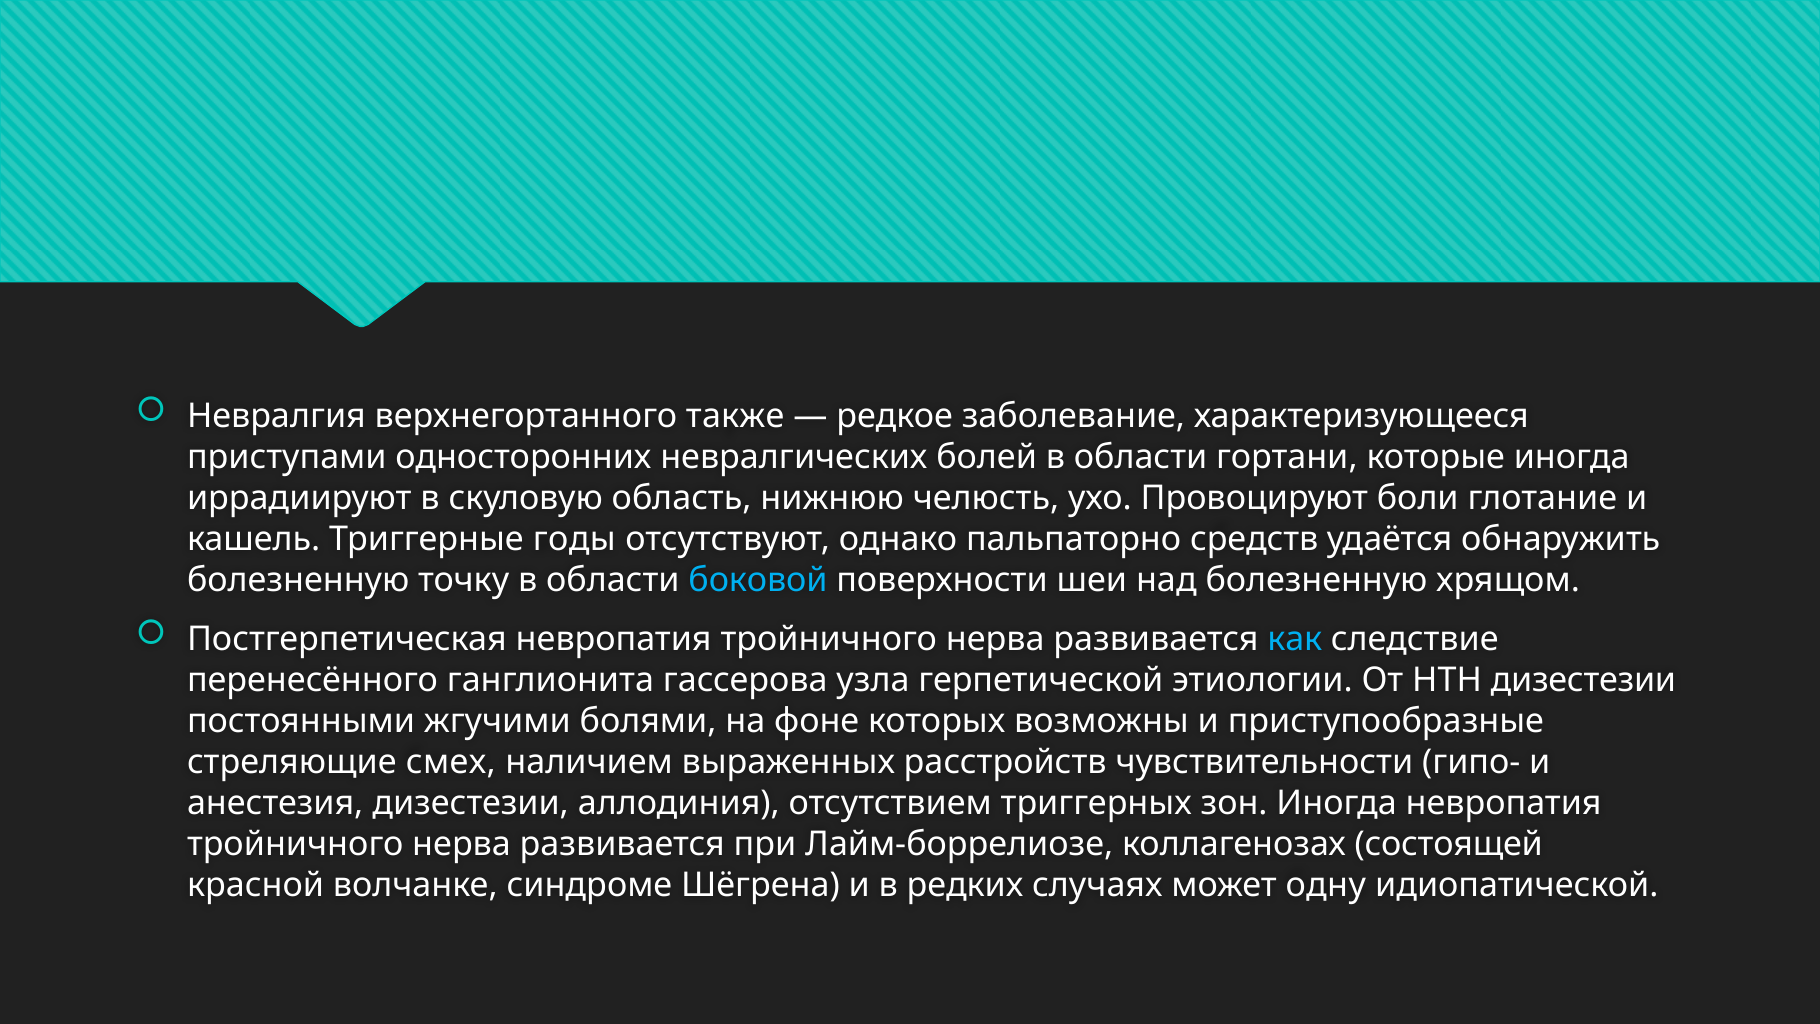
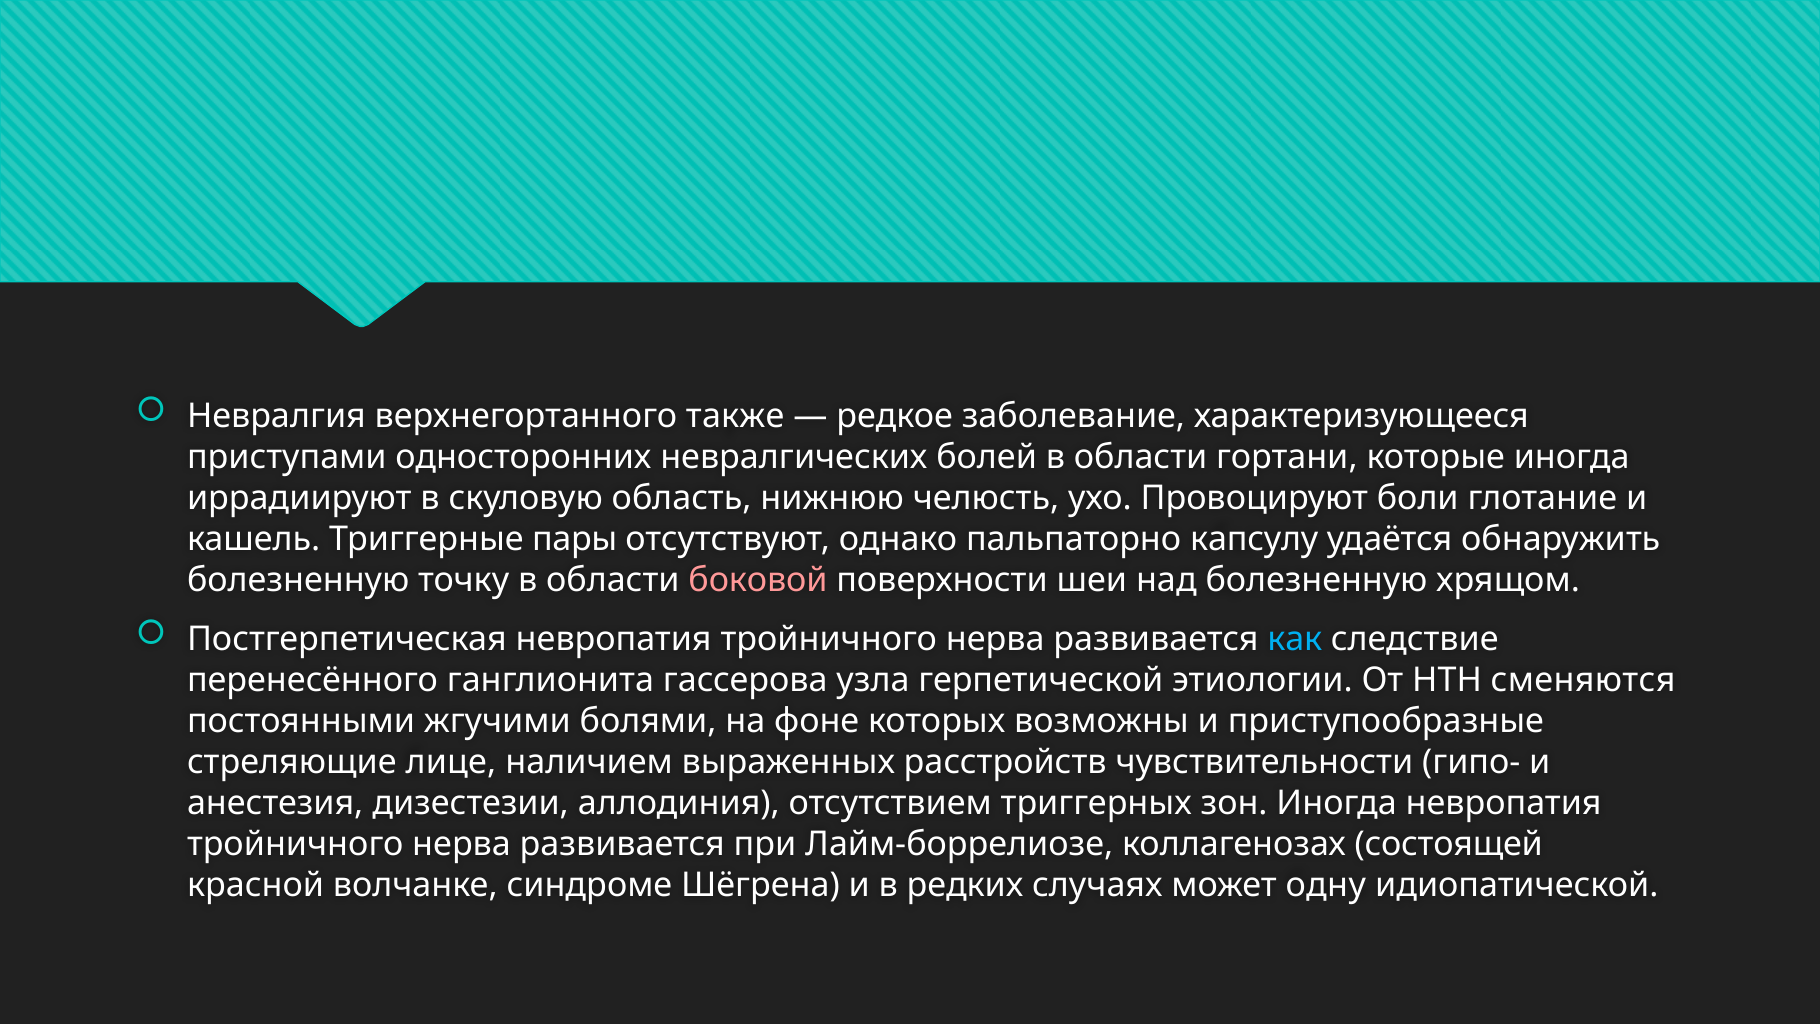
годы: годы -> пары
средств: средств -> капсулу
боковой colour: light blue -> pink
НТН дизестезии: дизестезии -> сменяются
смех: смех -> лице
